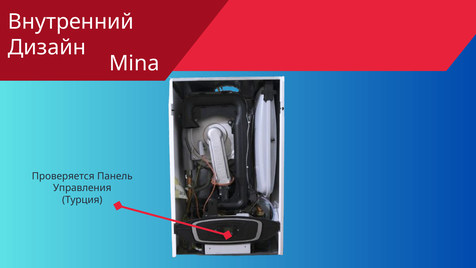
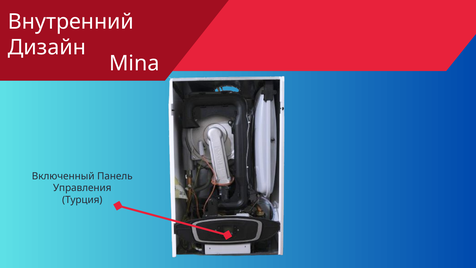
Проверяется: Проверяется -> Включенный
